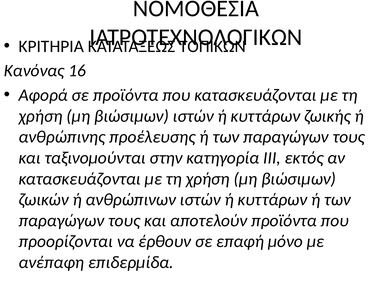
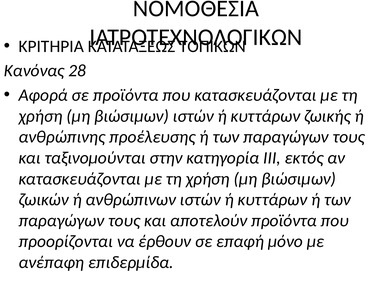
16: 16 -> 28
